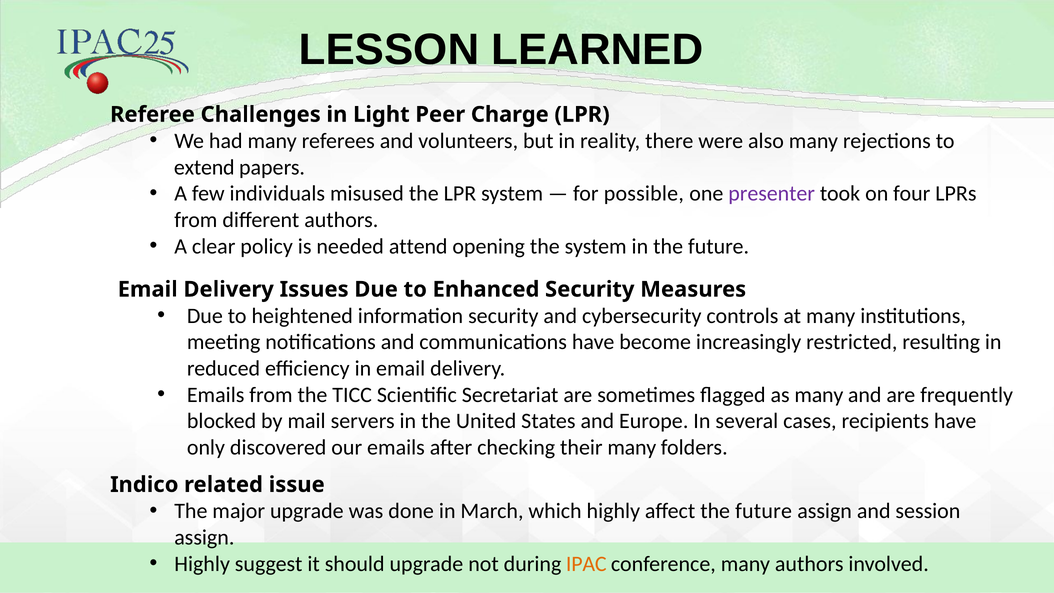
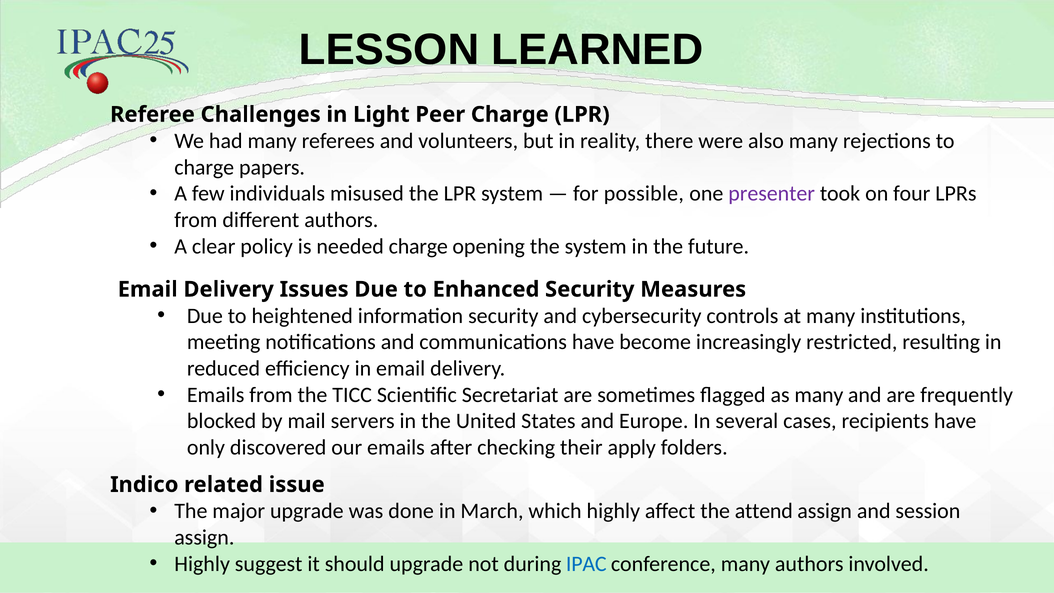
extend at (204, 167): extend -> charge
needed attend: attend -> charge
their many: many -> apply
affect the future: future -> attend
IPAC colour: orange -> blue
